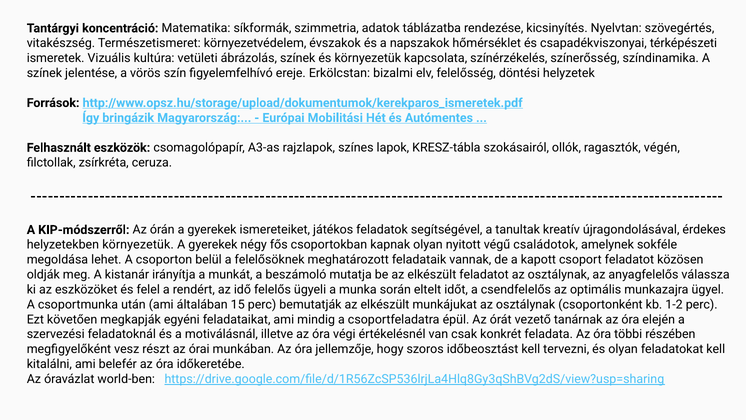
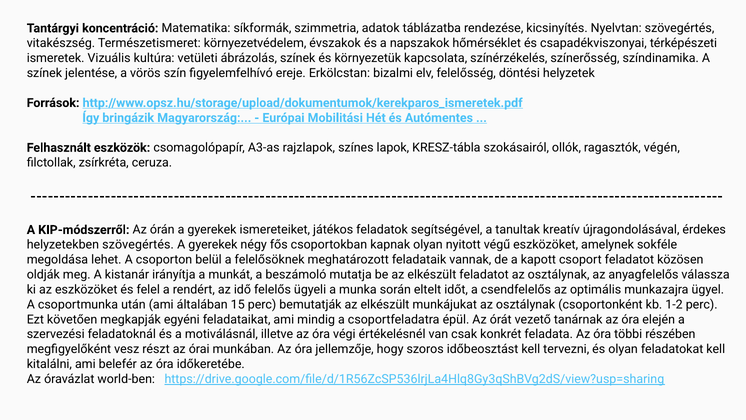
helyzetekben környezetük: környezetük -> szövegértés
végű családotok: családotok -> eszközöket
